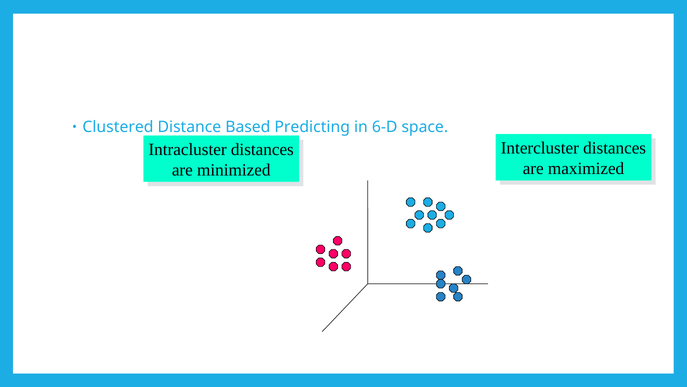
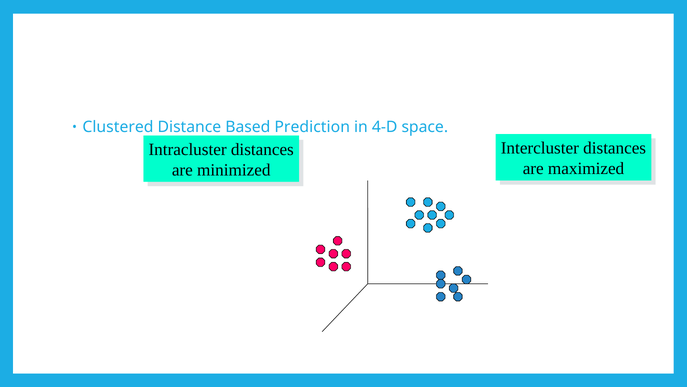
Predicting: Predicting -> Prediction
6-D: 6-D -> 4-D
